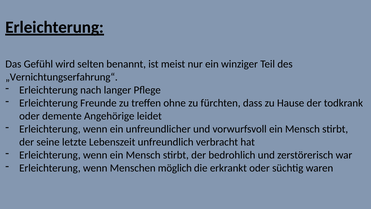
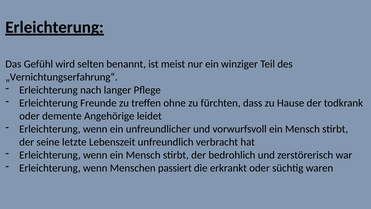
möglich: möglich -> passiert
